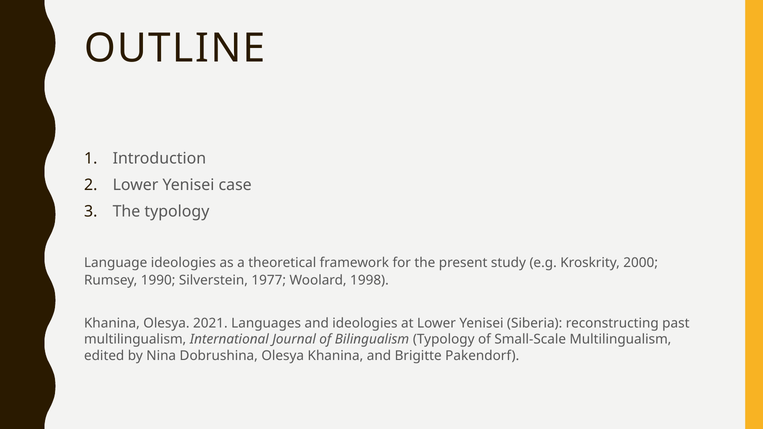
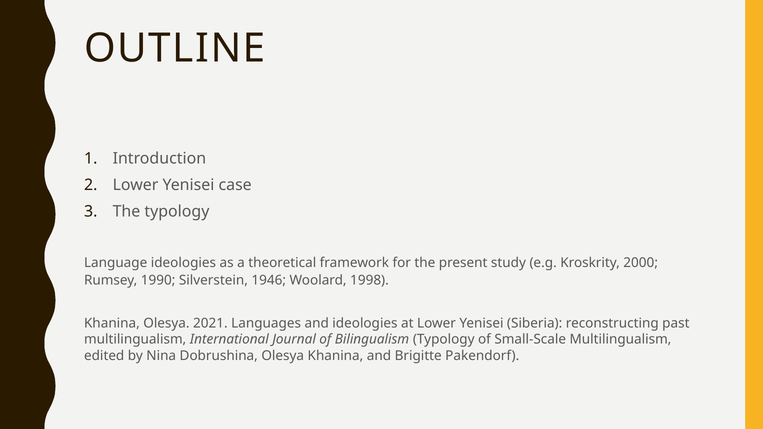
1977: 1977 -> 1946
